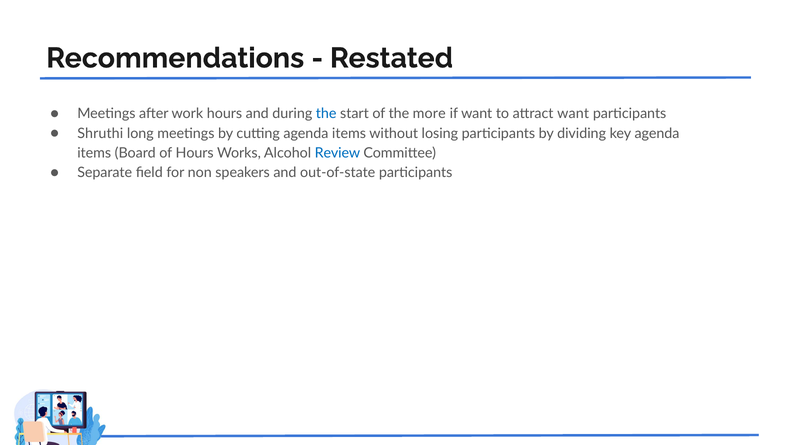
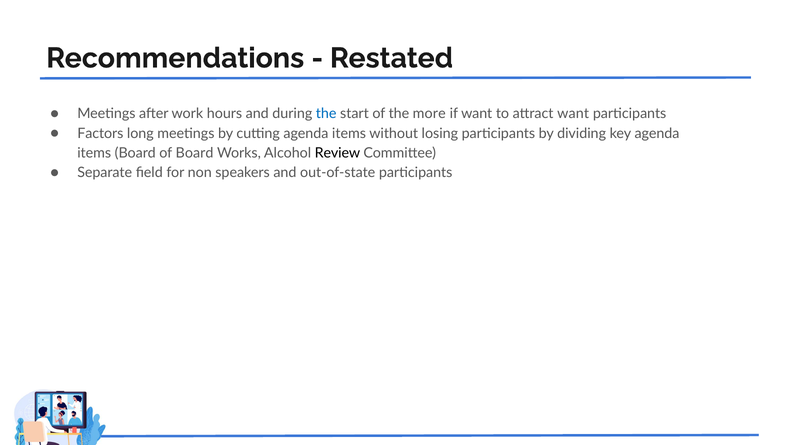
Shruthi: Shruthi -> Factors
of Hours: Hours -> Board
Review colour: blue -> black
